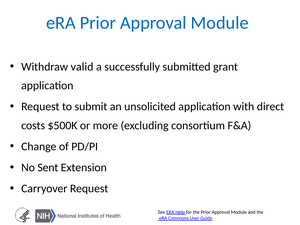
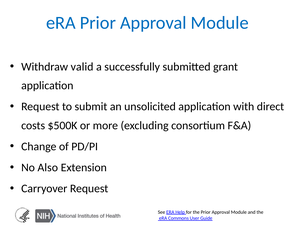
Sent: Sent -> Also
